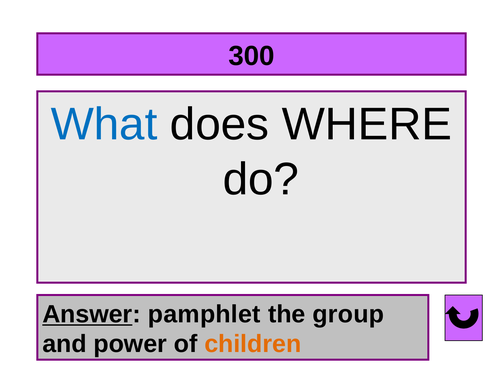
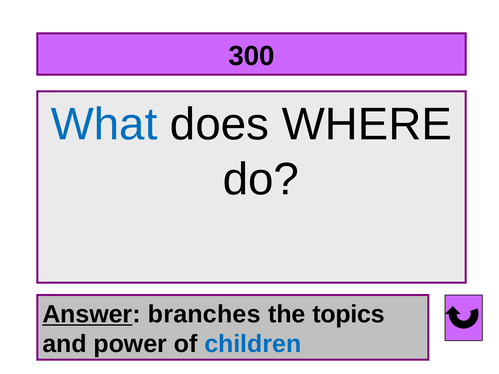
pamphlet: pamphlet -> branches
group: group -> topics
children colour: orange -> blue
